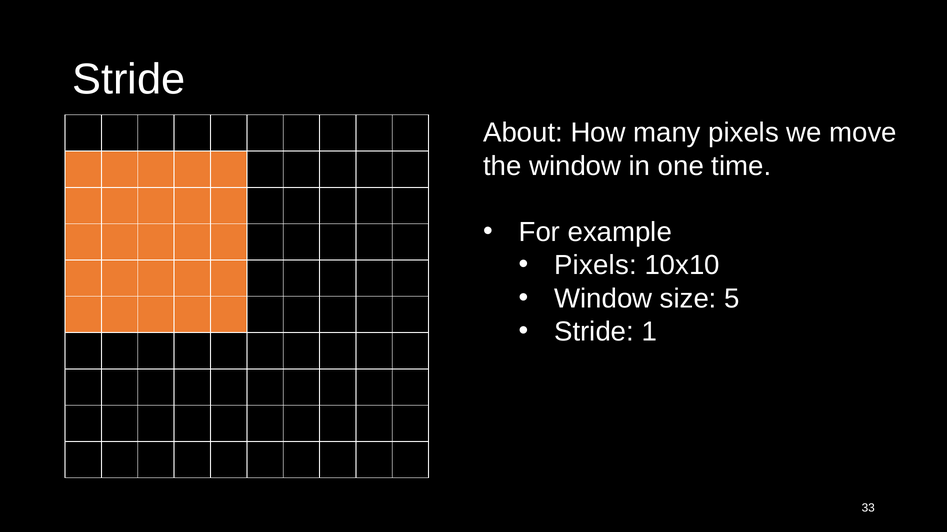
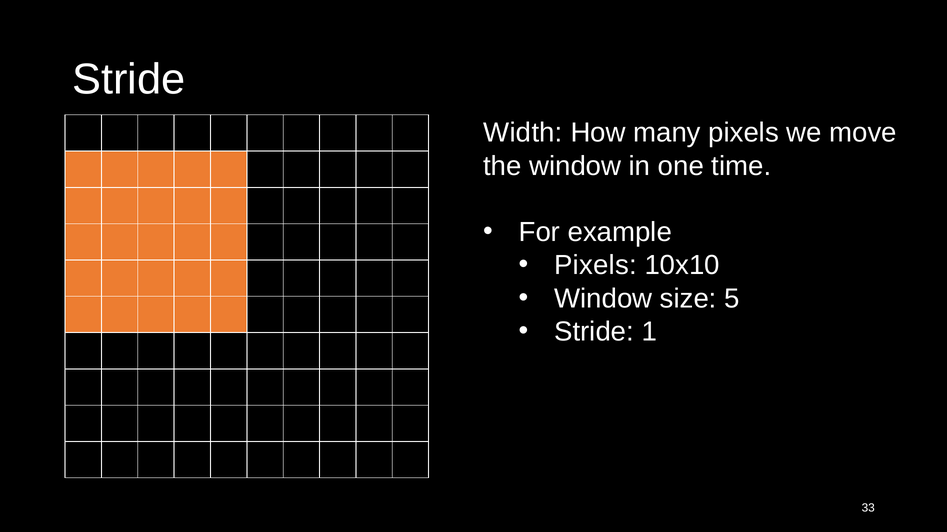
About: About -> Width
